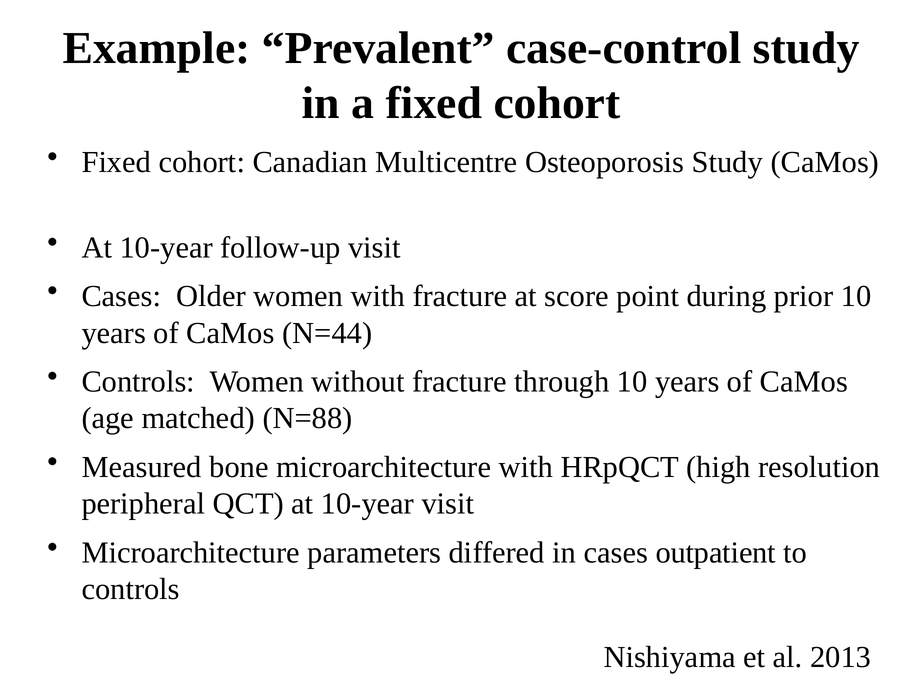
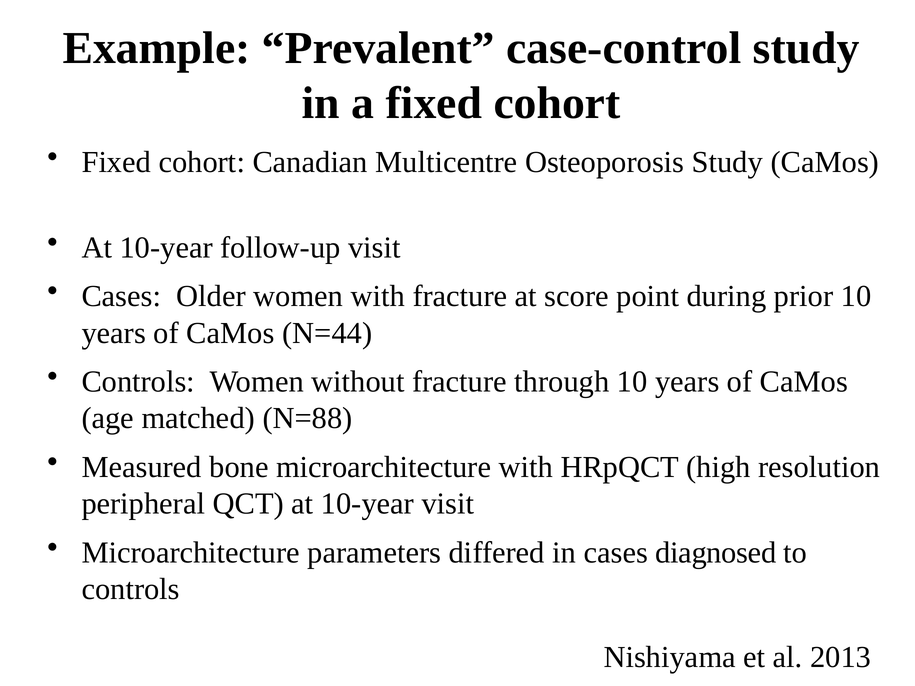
outpatient: outpatient -> diagnosed
